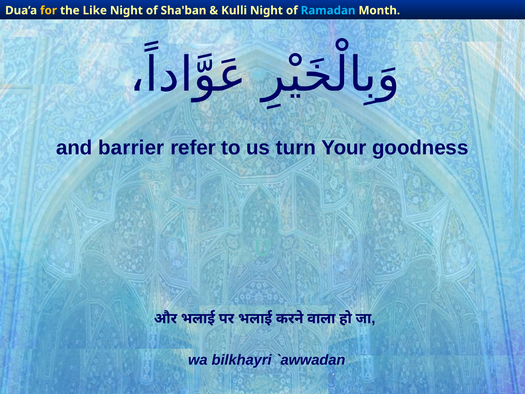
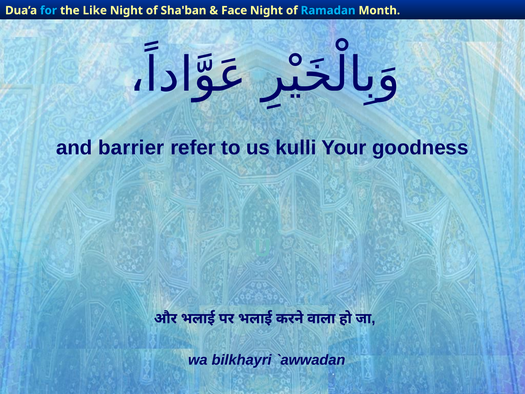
for colour: yellow -> light blue
Kulli: Kulli -> Face
turn: turn -> kulli
